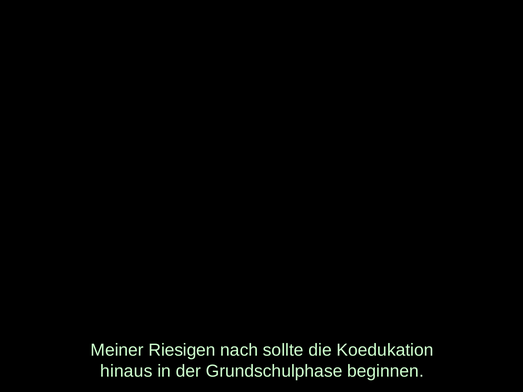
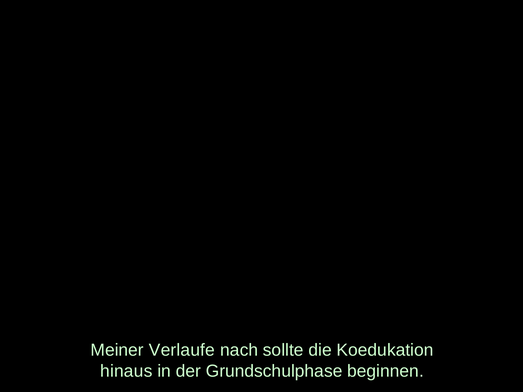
Riesigen: Riesigen -> Verlaufe
